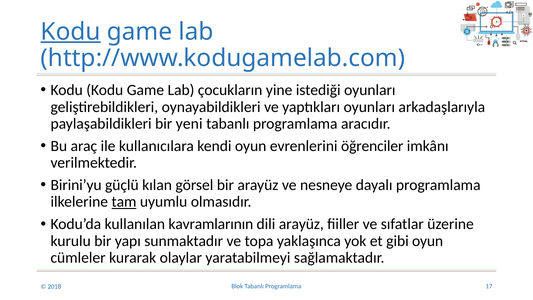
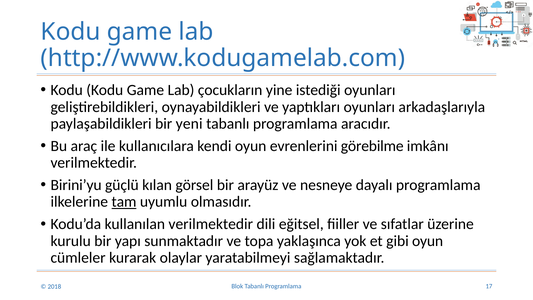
Kodu at (71, 32) underline: present -> none
öğrenciler: öğrenciler -> görebilme
kullanılan kavramlarının: kavramlarının -> verilmektedir
dili arayüz: arayüz -> eğitsel
